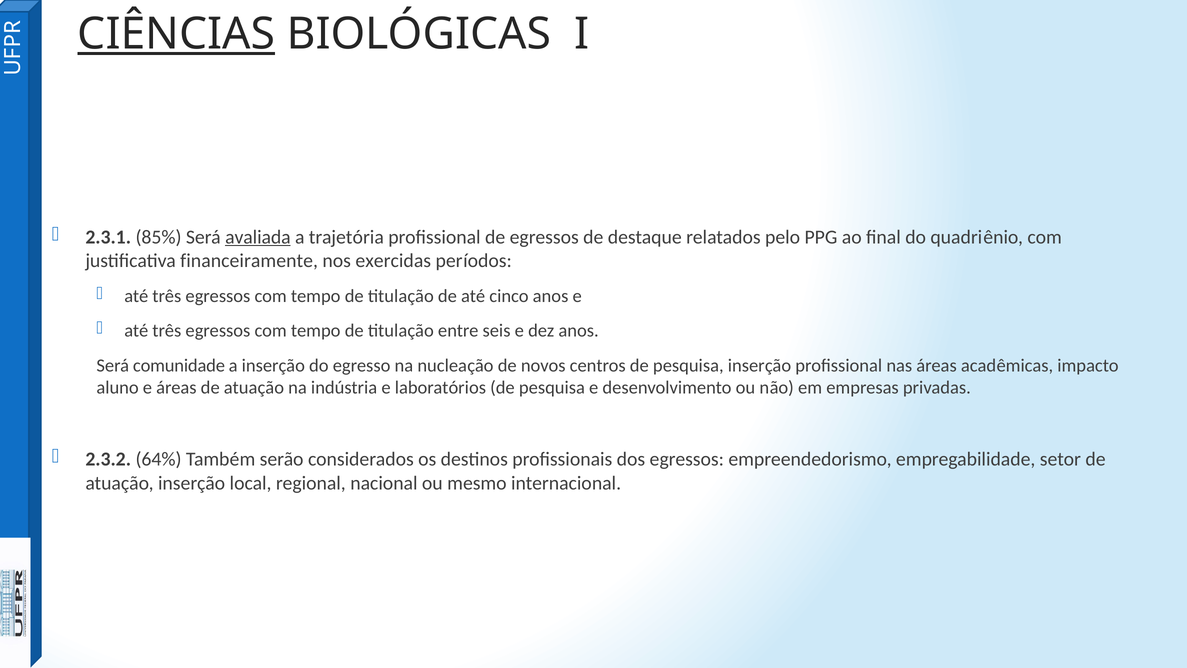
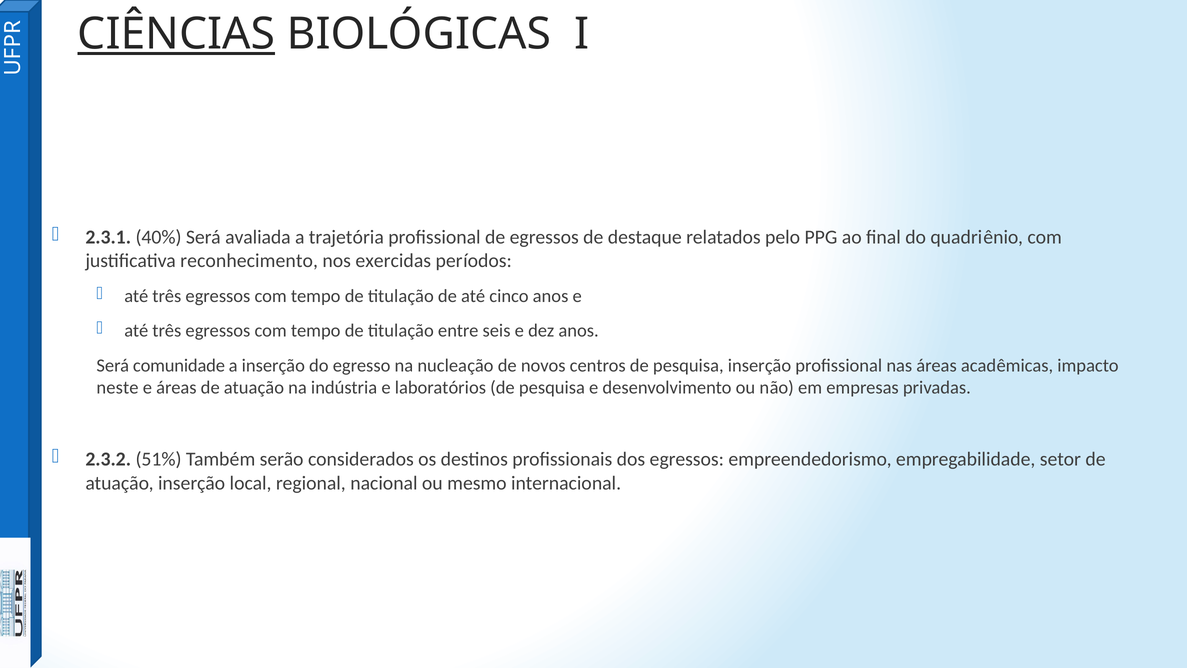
85%: 85% -> 40%
avaliada underline: present -> none
financeiramente: financeiramente -> reconhecimento
aluno: aluno -> neste
64%: 64% -> 51%
